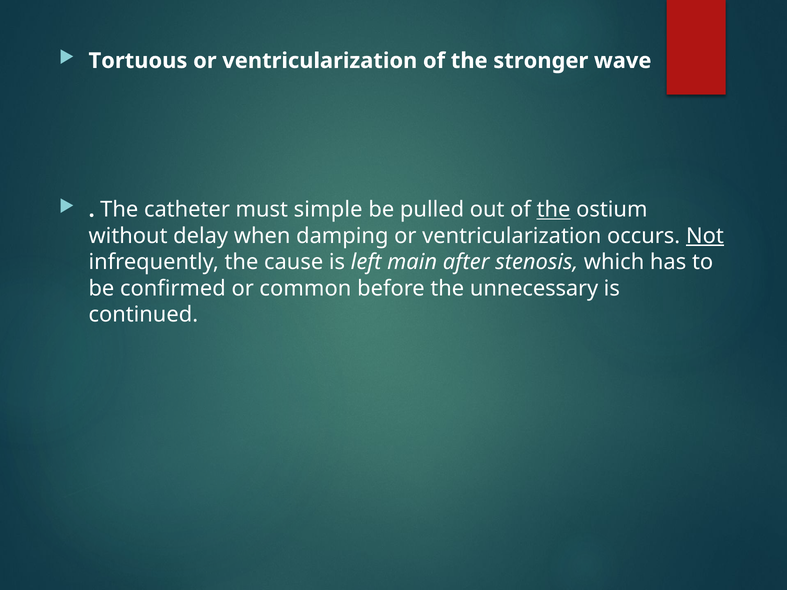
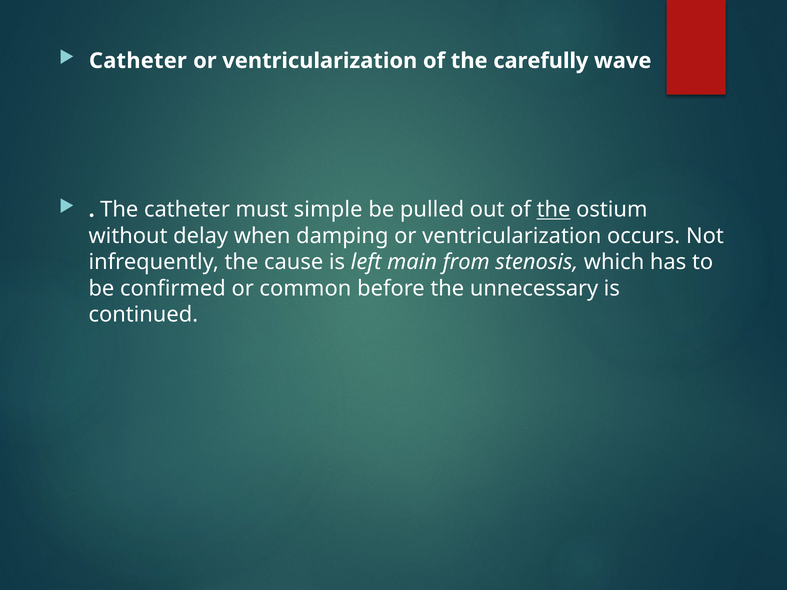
Tortuous at (138, 61): Tortuous -> Catheter
stronger: stronger -> carefully
Not underline: present -> none
after: after -> from
